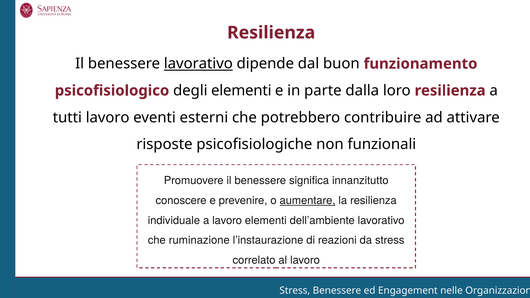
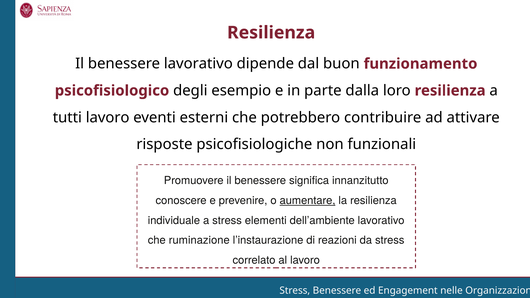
lavorativo at (198, 64) underline: present -> none
degli elementi: elementi -> esempio
a lavoro: lavoro -> stress
